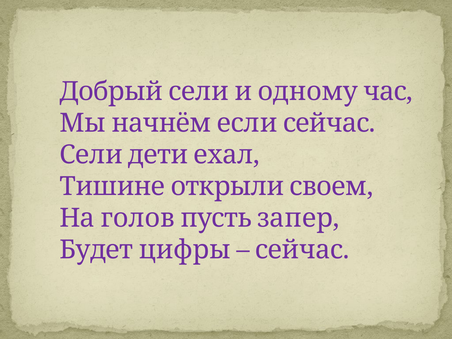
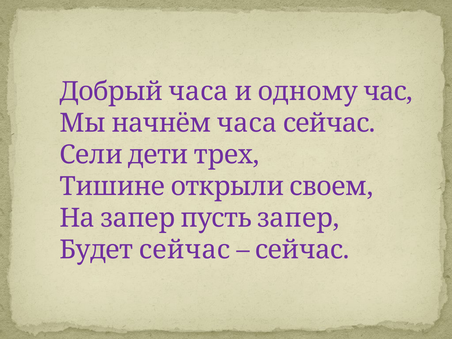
Добрый сели: сели -> часа
начнём если: если -> часа
ехал: ехал -> трех
На голов: голов -> запер
Будет цифры: цифры -> сейчас
